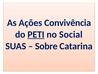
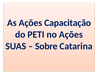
Convivência: Convivência -> Capacitação
PETI underline: present -> none
no Social: Social -> Ações
